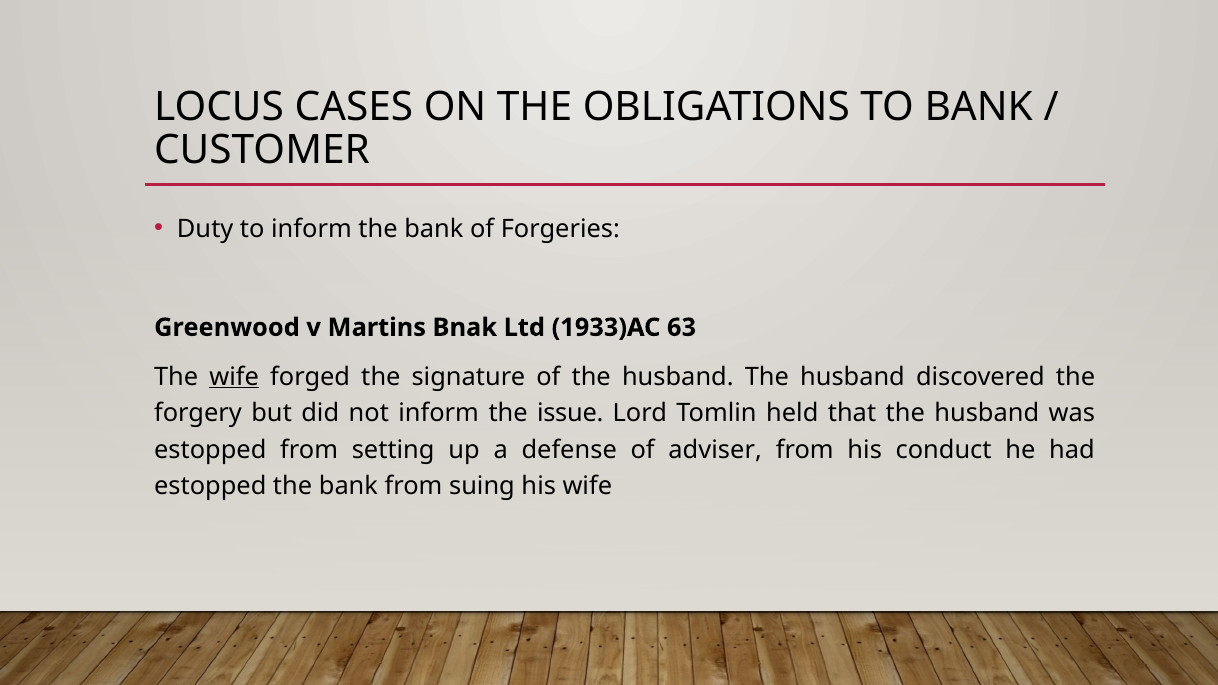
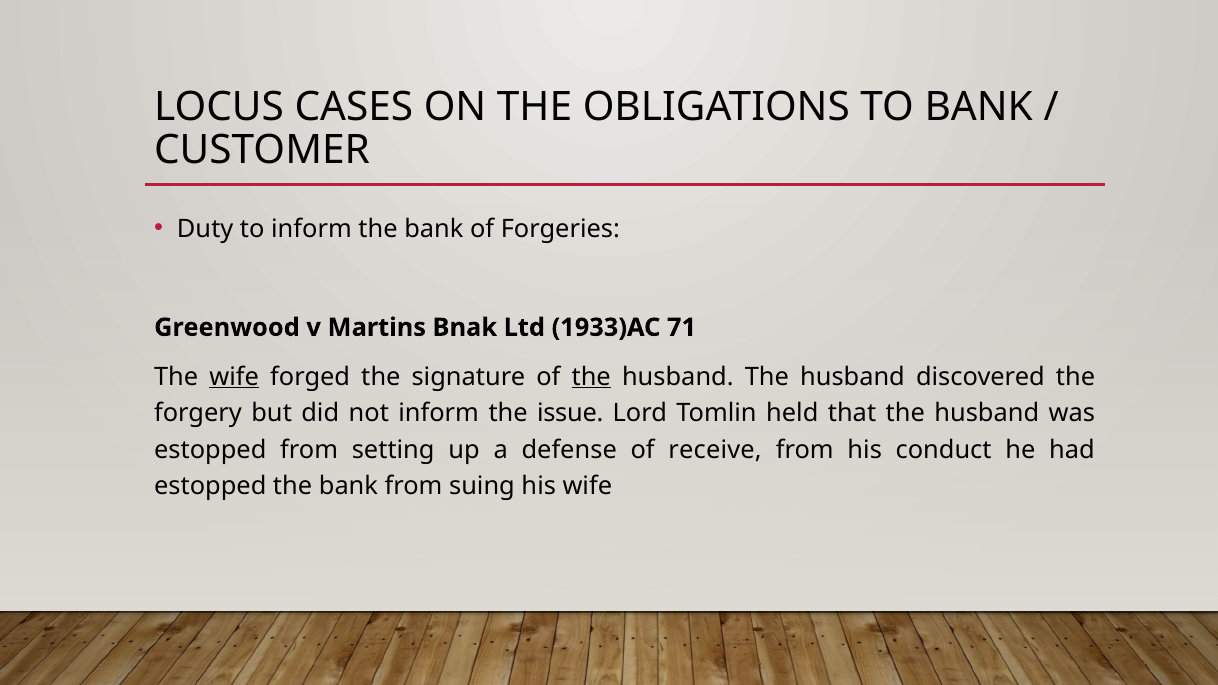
63: 63 -> 71
the at (591, 377) underline: none -> present
adviser: adviser -> receive
